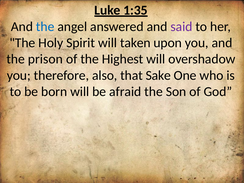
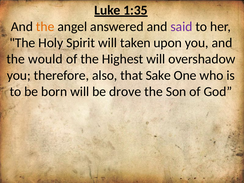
the at (45, 27) colour: blue -> orange
prison: prison -> would
afraid: afraid -> drove
